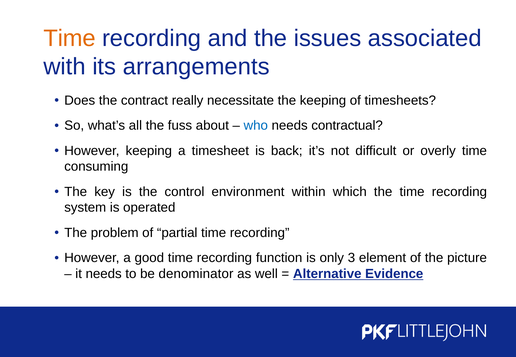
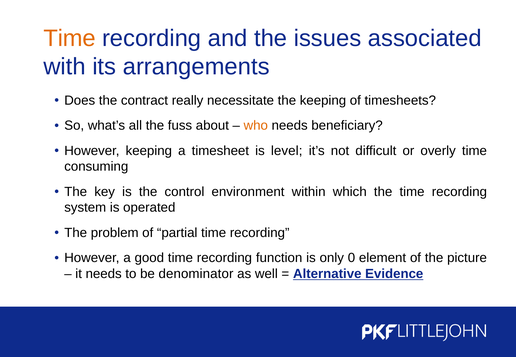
who colour: blue -> orange
contractual: contractual -> beneficiary
back: back -> level
3: 3 -> 0
